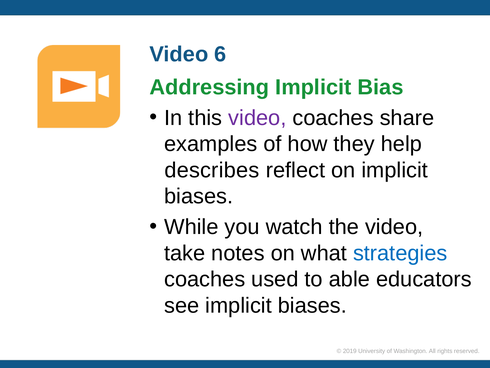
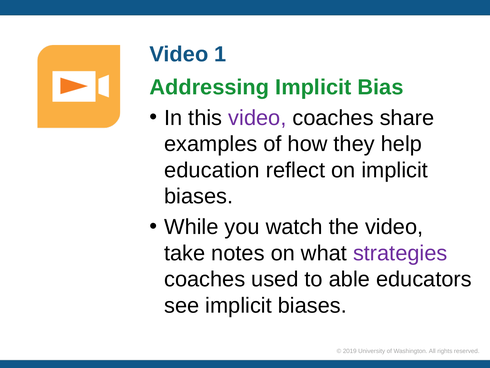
6: 6 -> 1
describes: describes -> education
strategies colour: blue -> purple
